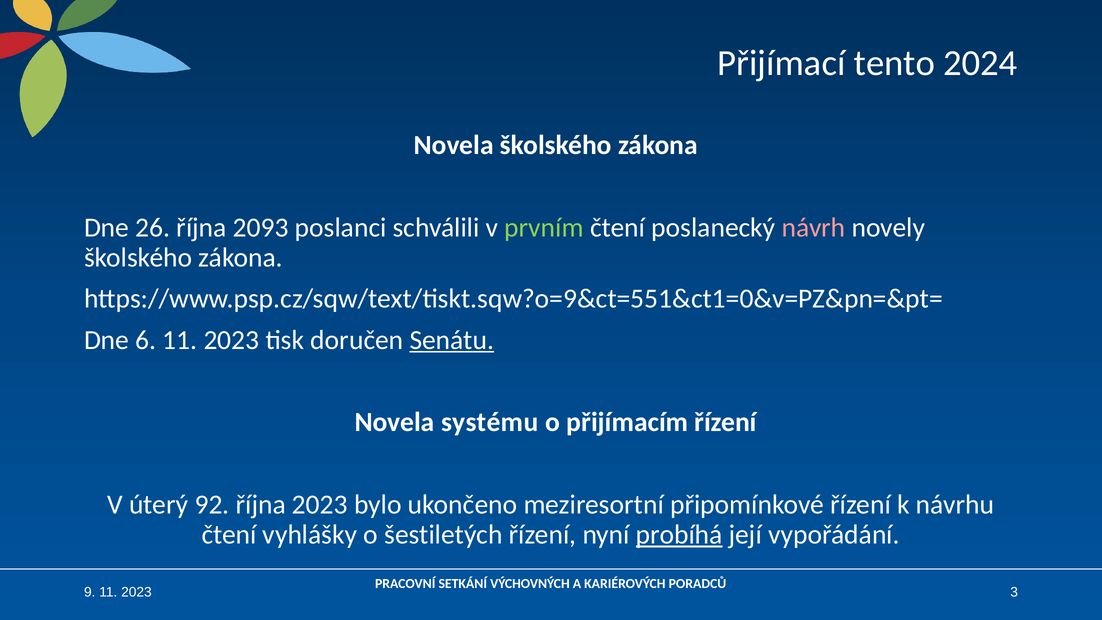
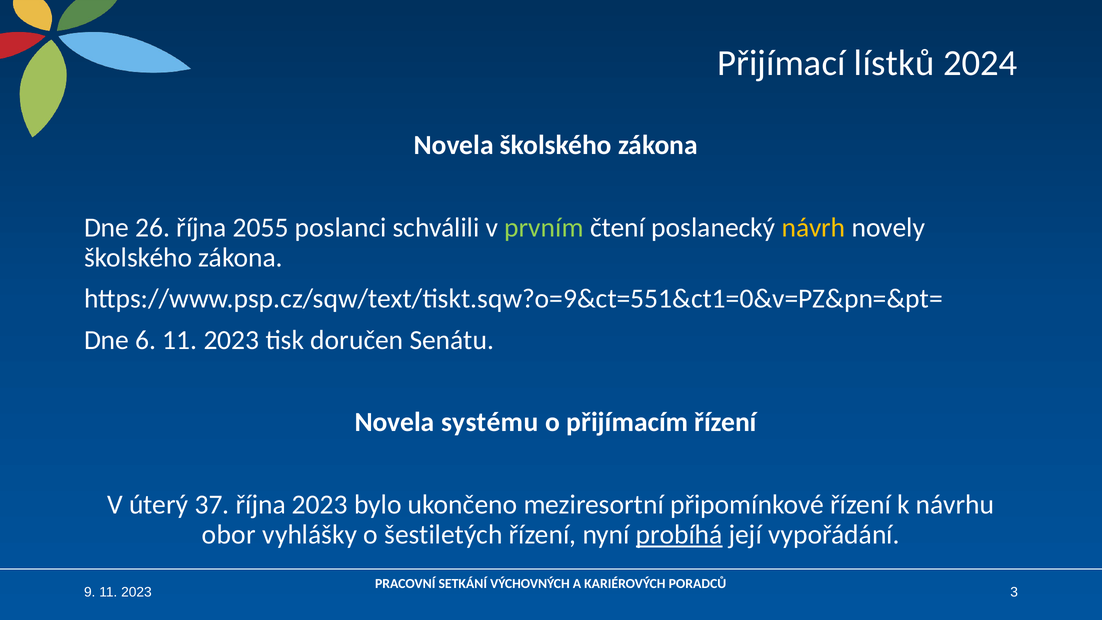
tento: tento -> lístků
2093: 2093 -> 2055
návrh colour: pink -> yellow
Senátu underline: present -> none
92: 92 -> 37
čtení at (229, 535): čtení -> obor
